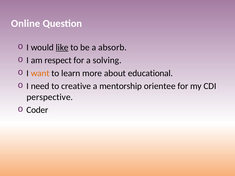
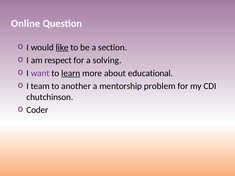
absorb: absorb -> section
want colour: orange -> purple
learn underline: none -> present
need: need -> team
creative: creative -> another
orientee: orientee -> problem
perspective: perspective -> chutchinson
